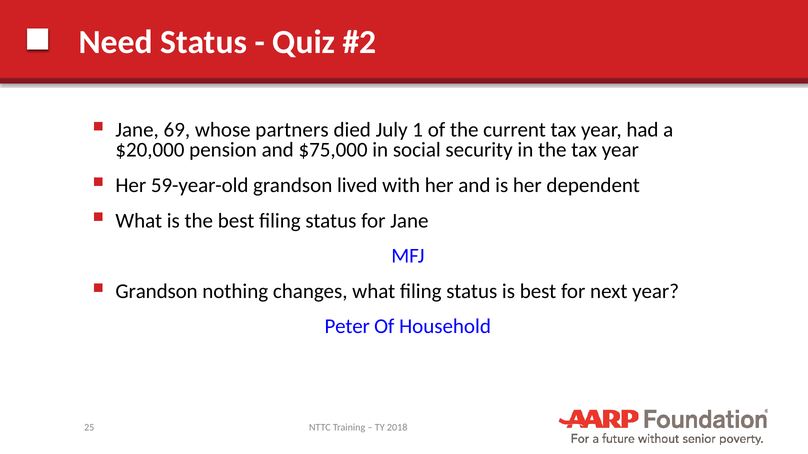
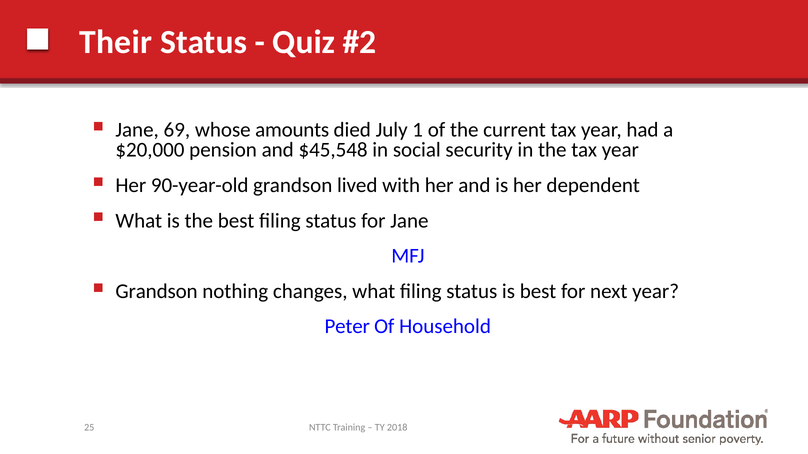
Need: Need -> Their
partners: partners -> amounts
$75,000: $75,000 -> $45,548
59-year-old: 59-year-old -> 90-year-old
